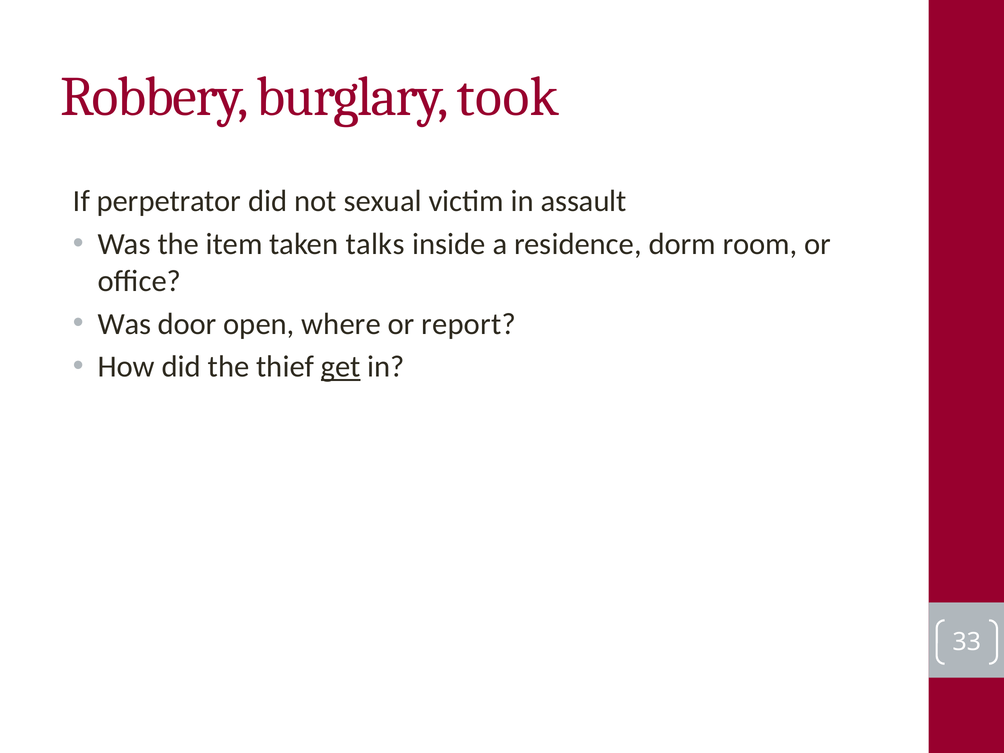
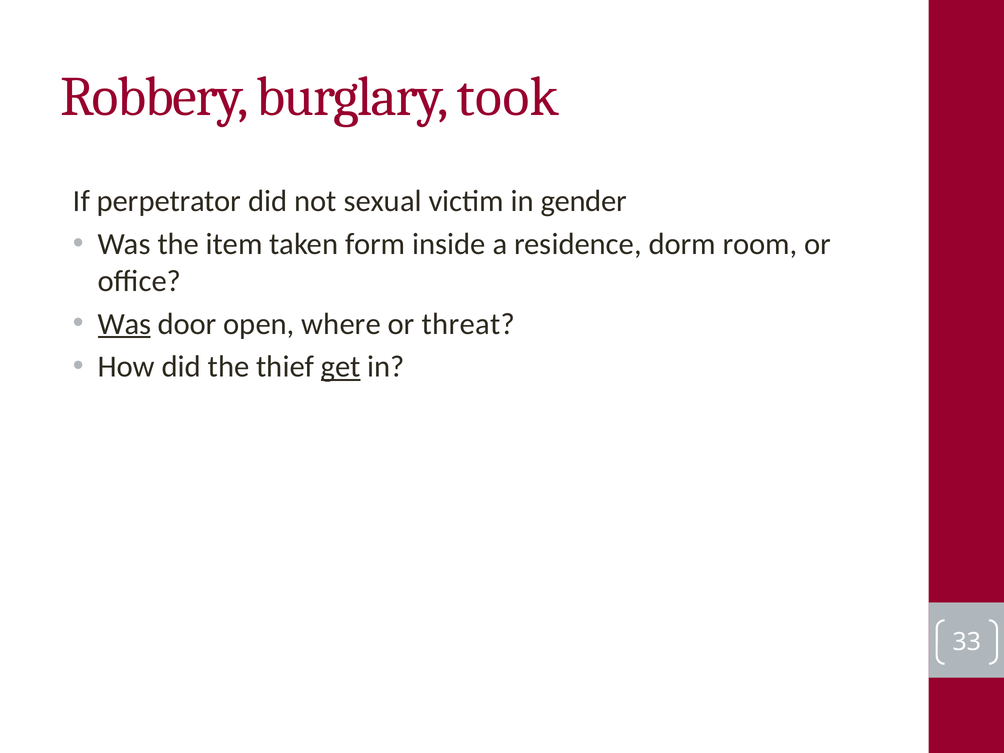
assault: assault -> gender
talks: talks -> form
Was at (124, 324) underline: none -> present
report: report -> threat
